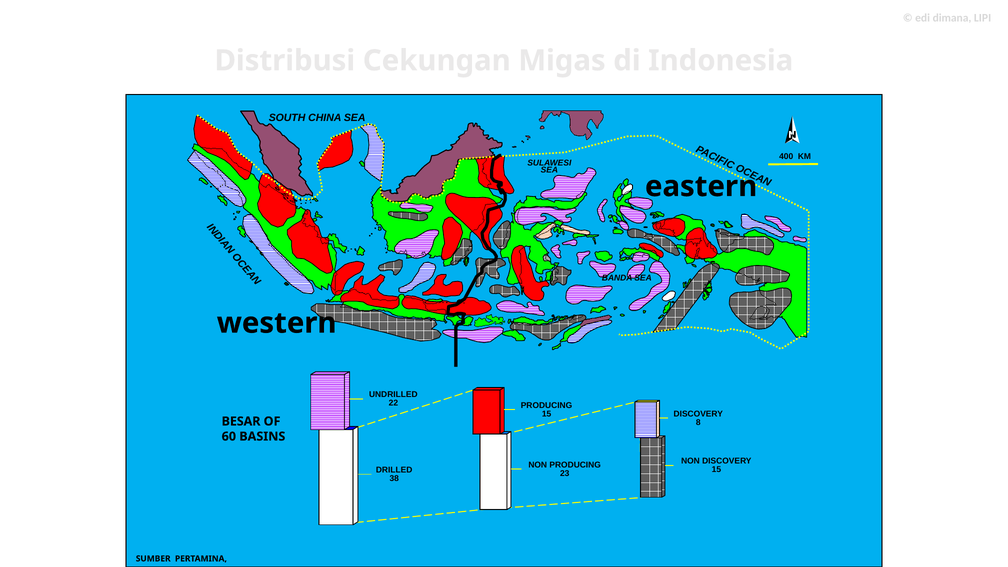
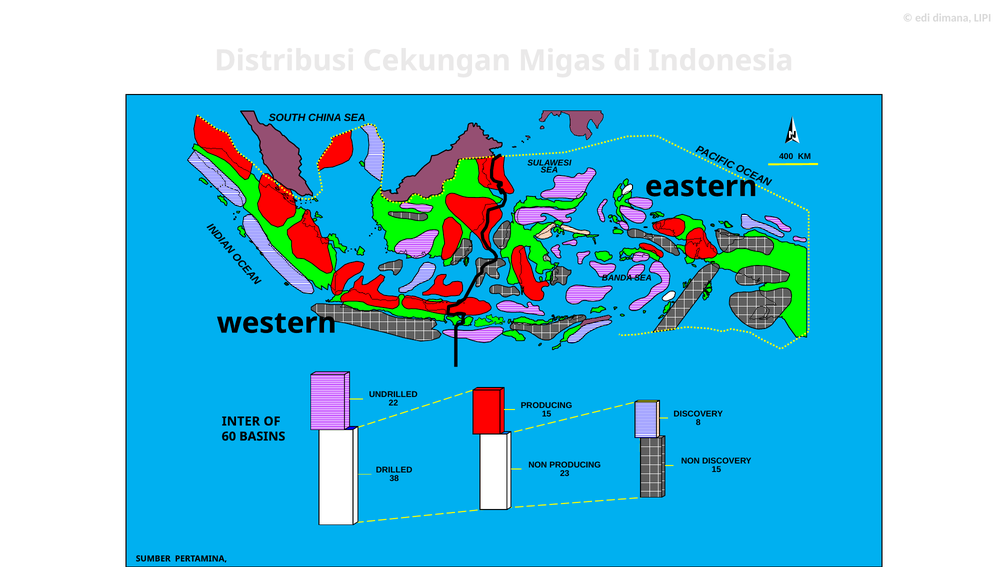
BESAR: BESAR -> INTER
